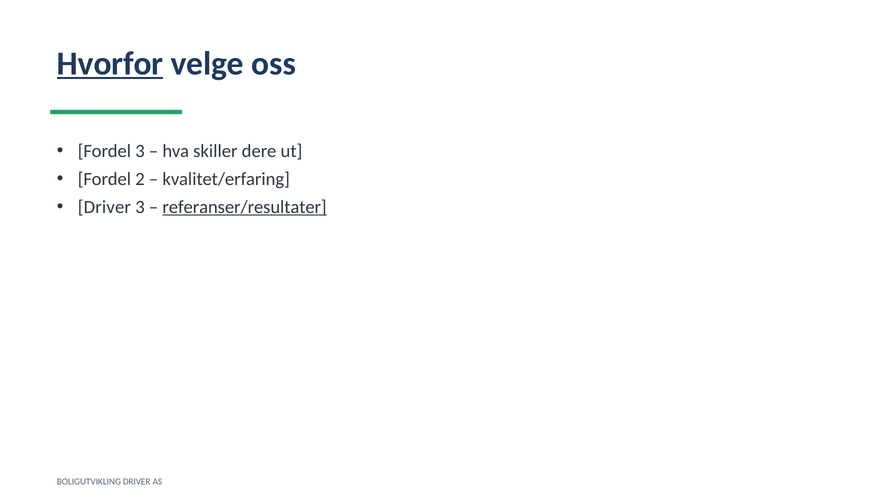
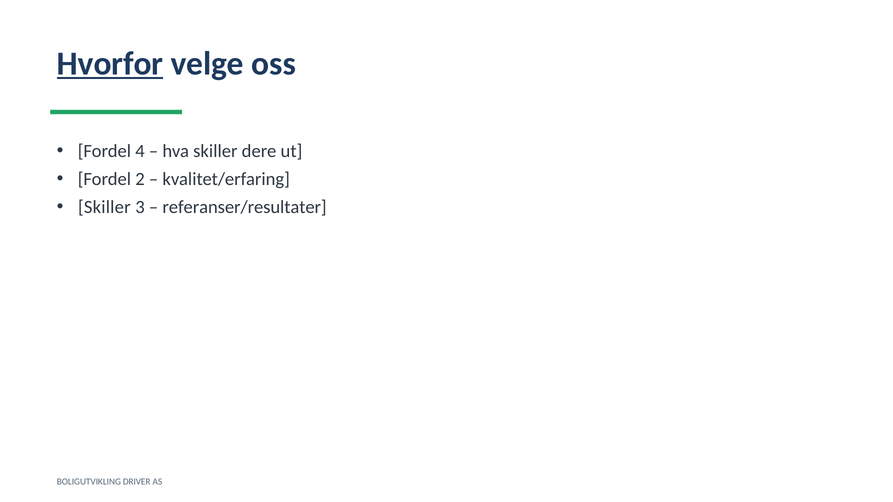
Fordel 3: 3 -> 4
Driver at (104, 207): Driver -> Skiller
referanser/resultater underline: present -> none
